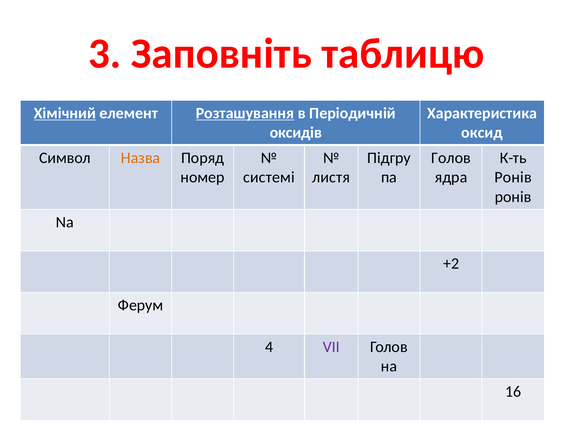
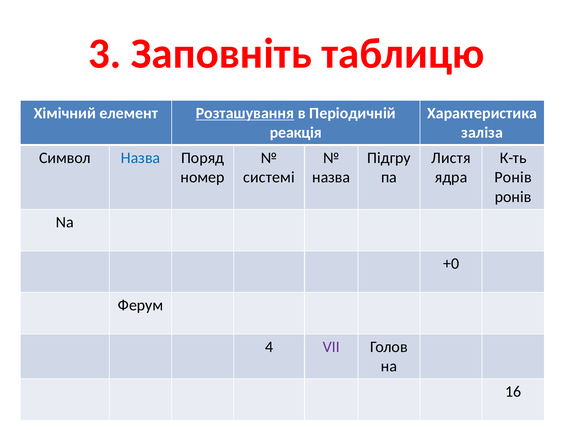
Хімічний underline: present -> none
оксидів: оксидів -> реакція
оксид: оксид -> заліза
Назва at (141, 158) colour: orange -> blue
Голов at (451, 158): Голов -> Листя
листя at (331, 177): листя -> назва
+2: +2 -> +0
